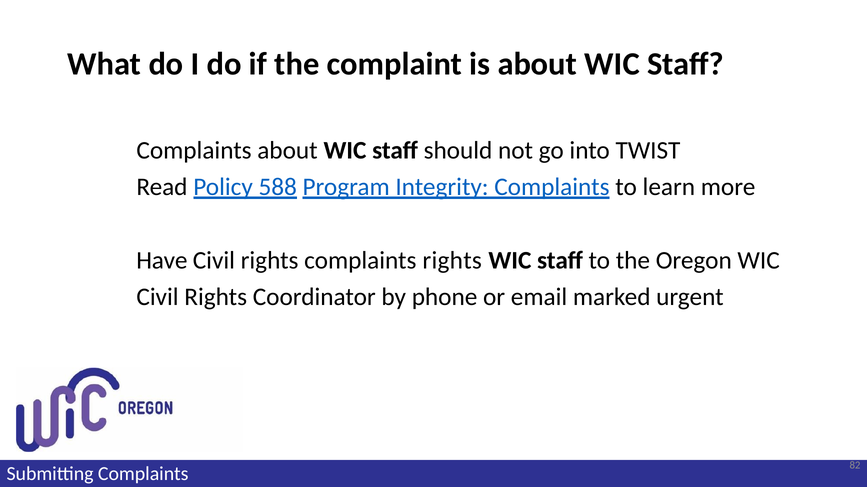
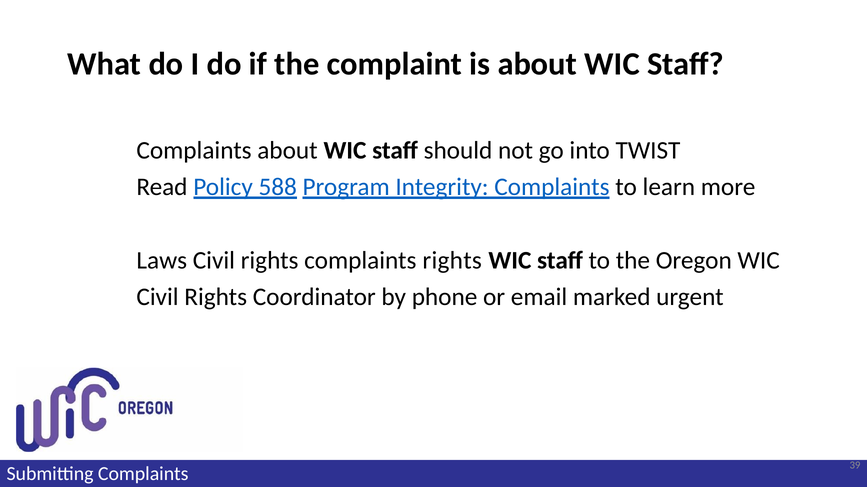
Have: Have -> Laws
82: 82 -> 39
